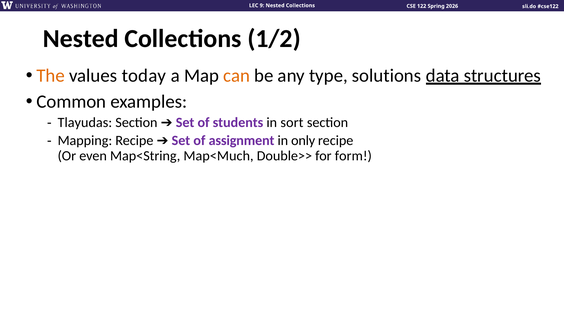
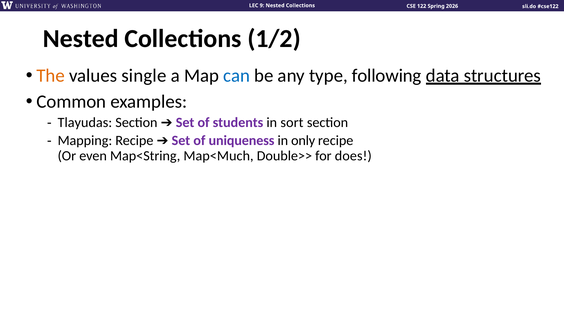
today: today -> single
can colour: orange -> blue
solutions: solutions -> following
assignment: assignment -> uniqueness
form: form -> does
